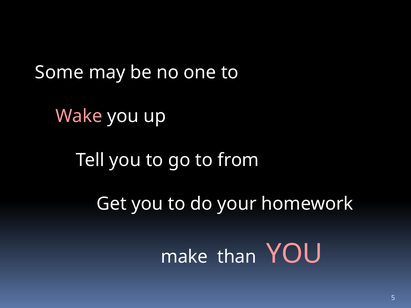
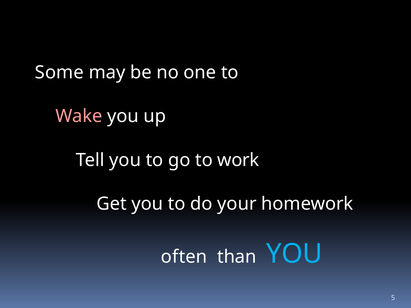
from: from -> work
make: make -> often
YOU at (294, 254) colour: pink -> light blue
